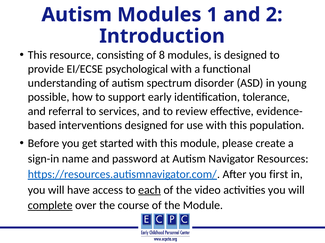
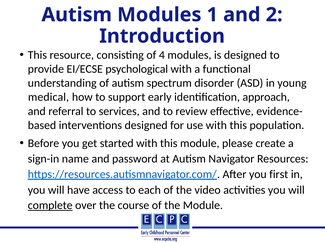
8: 8 -> 4
possible: possible -> medical
tolerance: tolerance -> approach
each underline: present -> none
